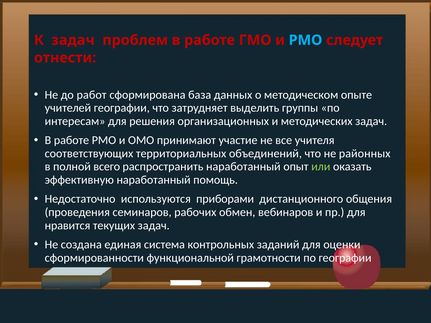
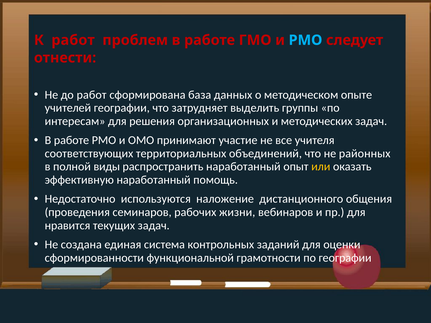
К задач: задач -> работ
всего: всего -> виды
или colour: light green -> yellow
приборами: приборами -> наложение
обмен: обмен -> жизни
